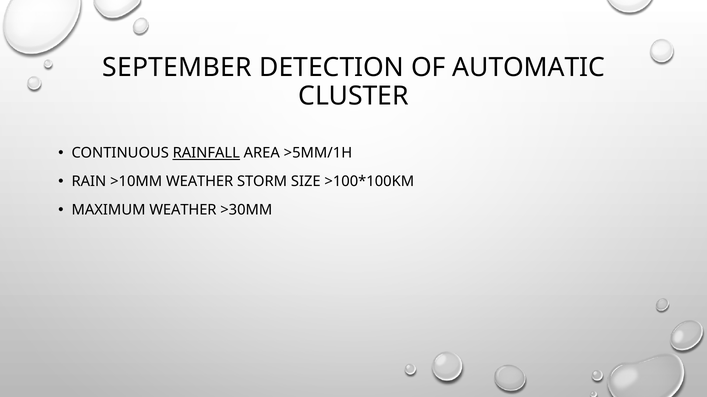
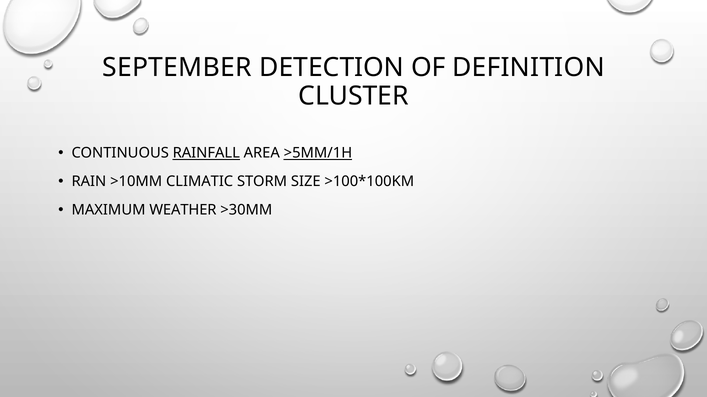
AUTOMATIC: AUTOMATIC -> DEFINITION
>5MM/1H underline: none -> present
>10MM WEATHER: WEATHER -> CLIMATIC
